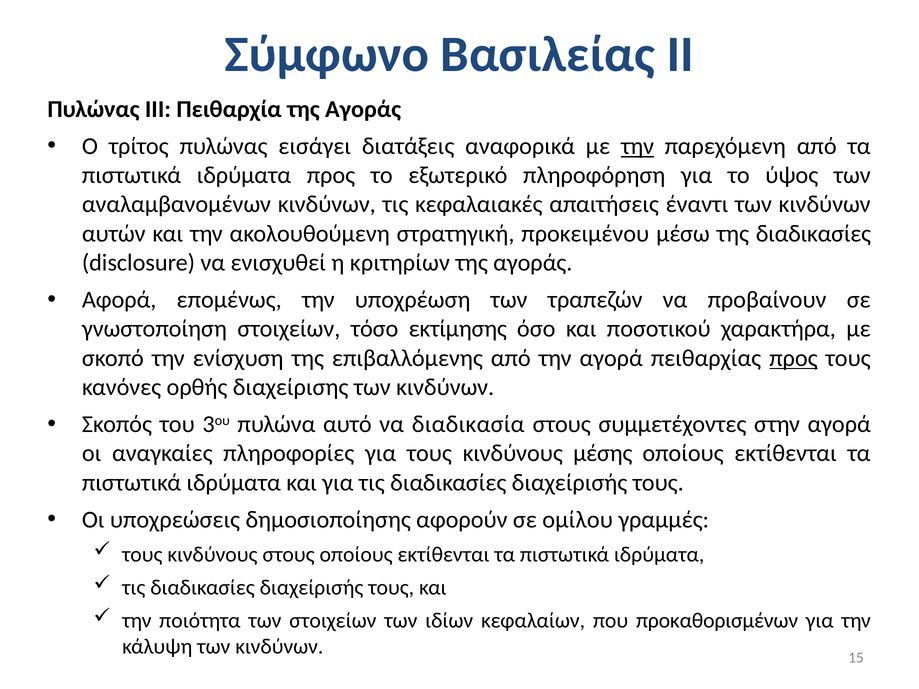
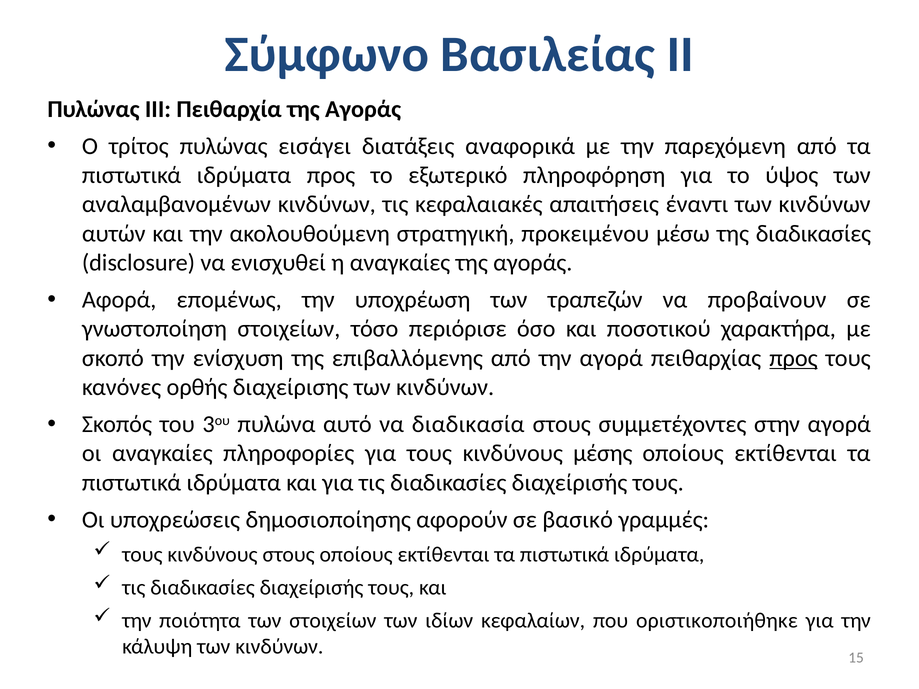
την at (638, 146) underline: present -> none
η κριτηρίων: κριτηρίων -> αναγκαίες
εκτίμησης: εκτίμησης -> περιόρισε
ομίλου: ομίλου -> βασικό
προκαθορισμένων: προκαθορισμένων -> οριστικοποιήθηκε
